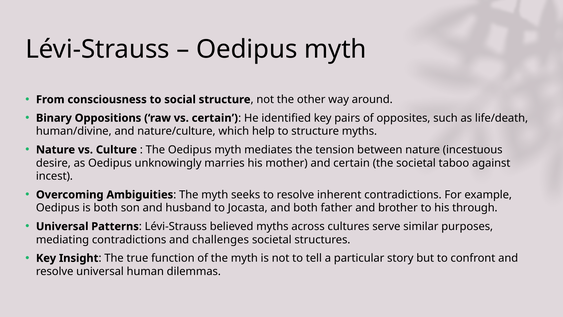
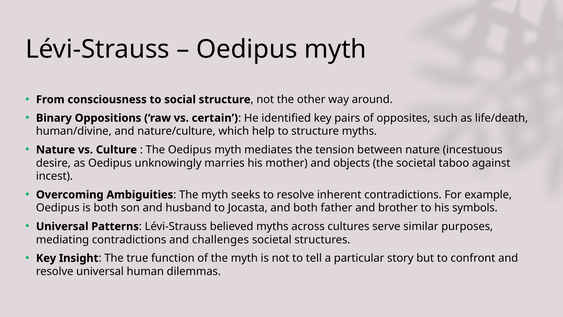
and certain: certain -> objects
through: through -> symbols
